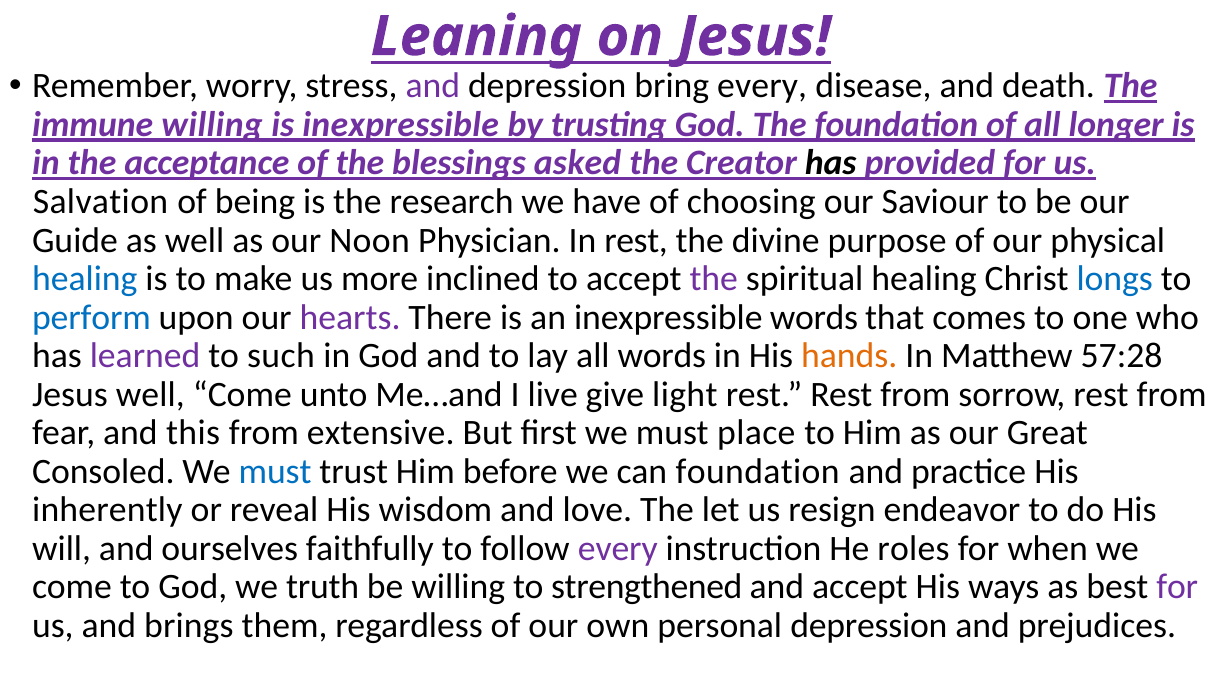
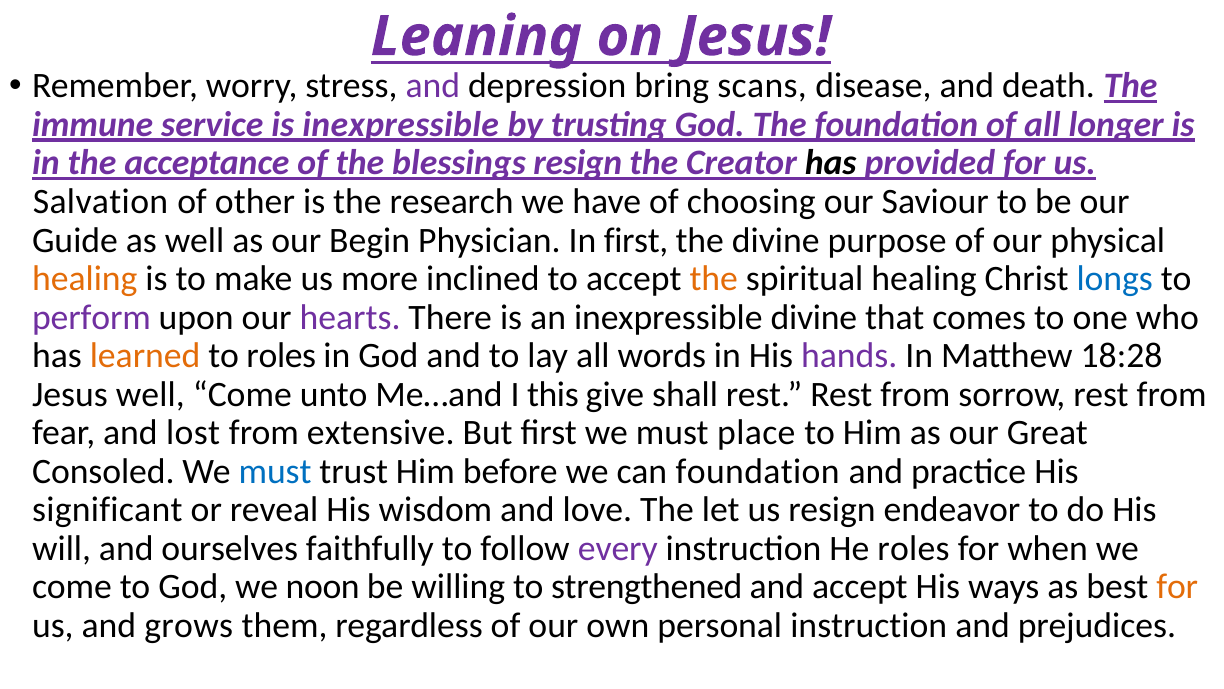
bring every: every -> scans
immune willing: willing -> service
blessings asked: asked -> resign
being: being -> other
Noon: Noon -> Begin
In rest: rest -> first
healing at (85, 279) colour: blue -> orange
the at (714, 279) colour: purple -> orange
perform colour: blue -> purple
inexpressible words: words -> divine
learned colour: purple -> orange
to such: such -> roles
hands colour: orange -> purple
57:28: 57:28 -> 18:28
live: live -> this
light: light -> shall
this: this -> lost
inherently: inherently -> significant
truth: truth -> noon
for at (1177, 586) colour: purple -> orange
brings: brings -> grows
personal depression: depression -> instruction
